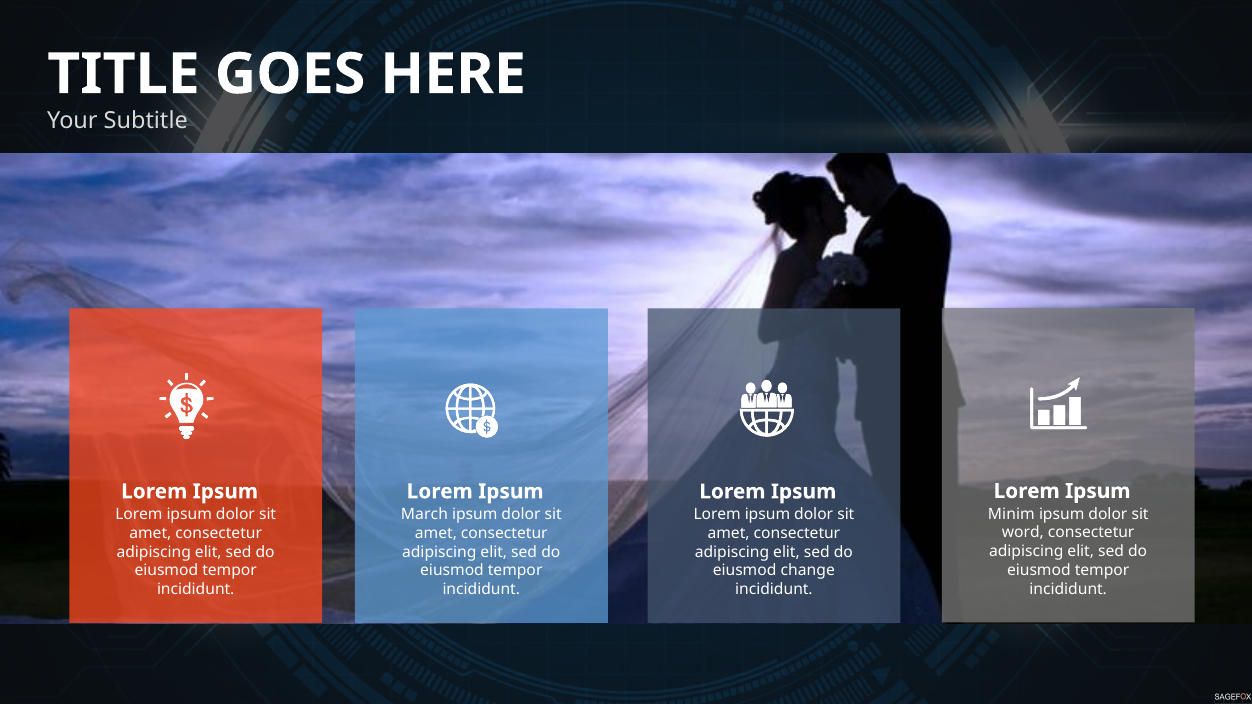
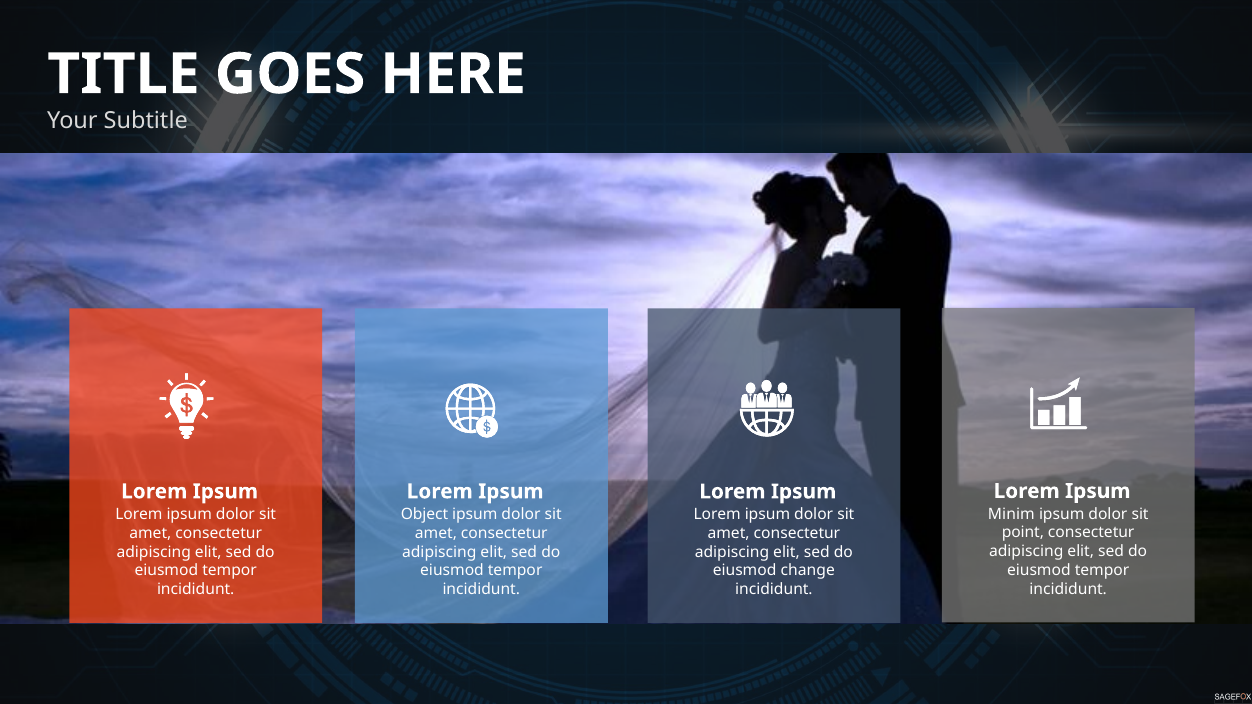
March: March -> Object
word: word -> point
